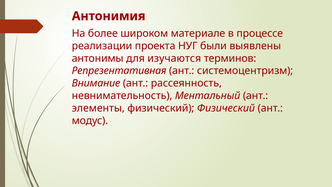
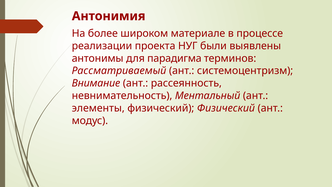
изучаются: изучаются -> парадигма
Репрезентативная: Репрезентативная -> Рассматриваемый
